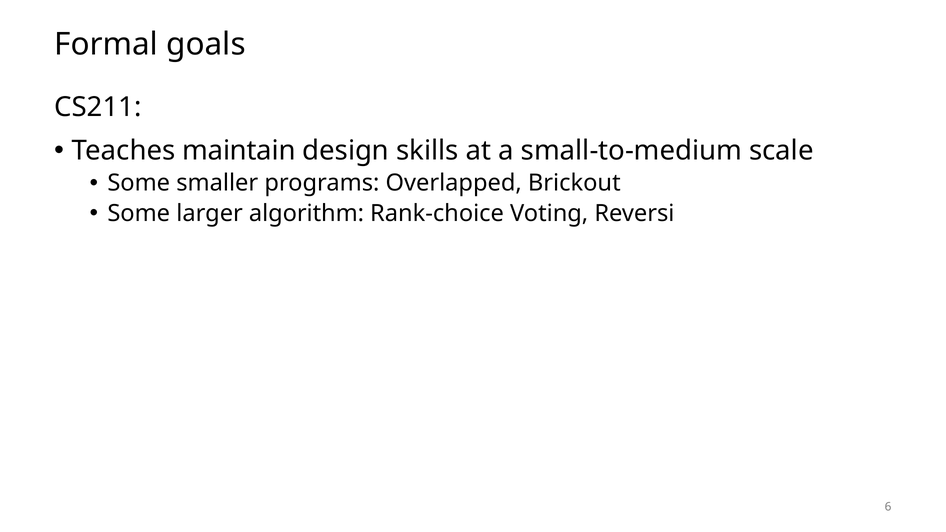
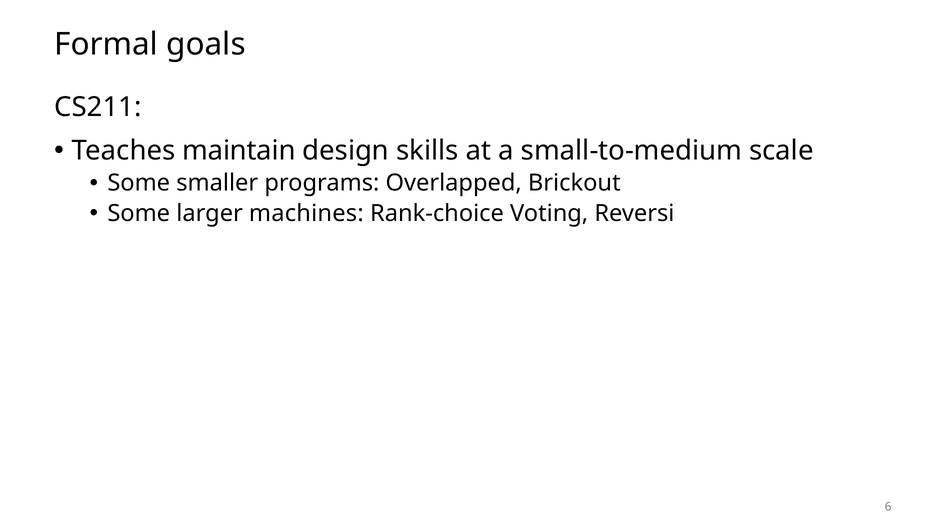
algorithm: algorithm -> machines
